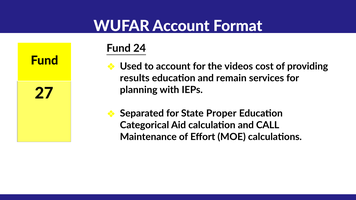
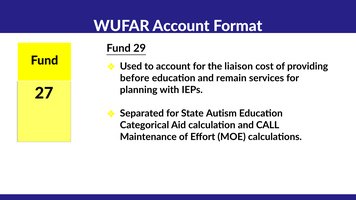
24: 24 -> 29
videos: videos -> liaison
results: results -> before
Proper: Proper -> Autism
